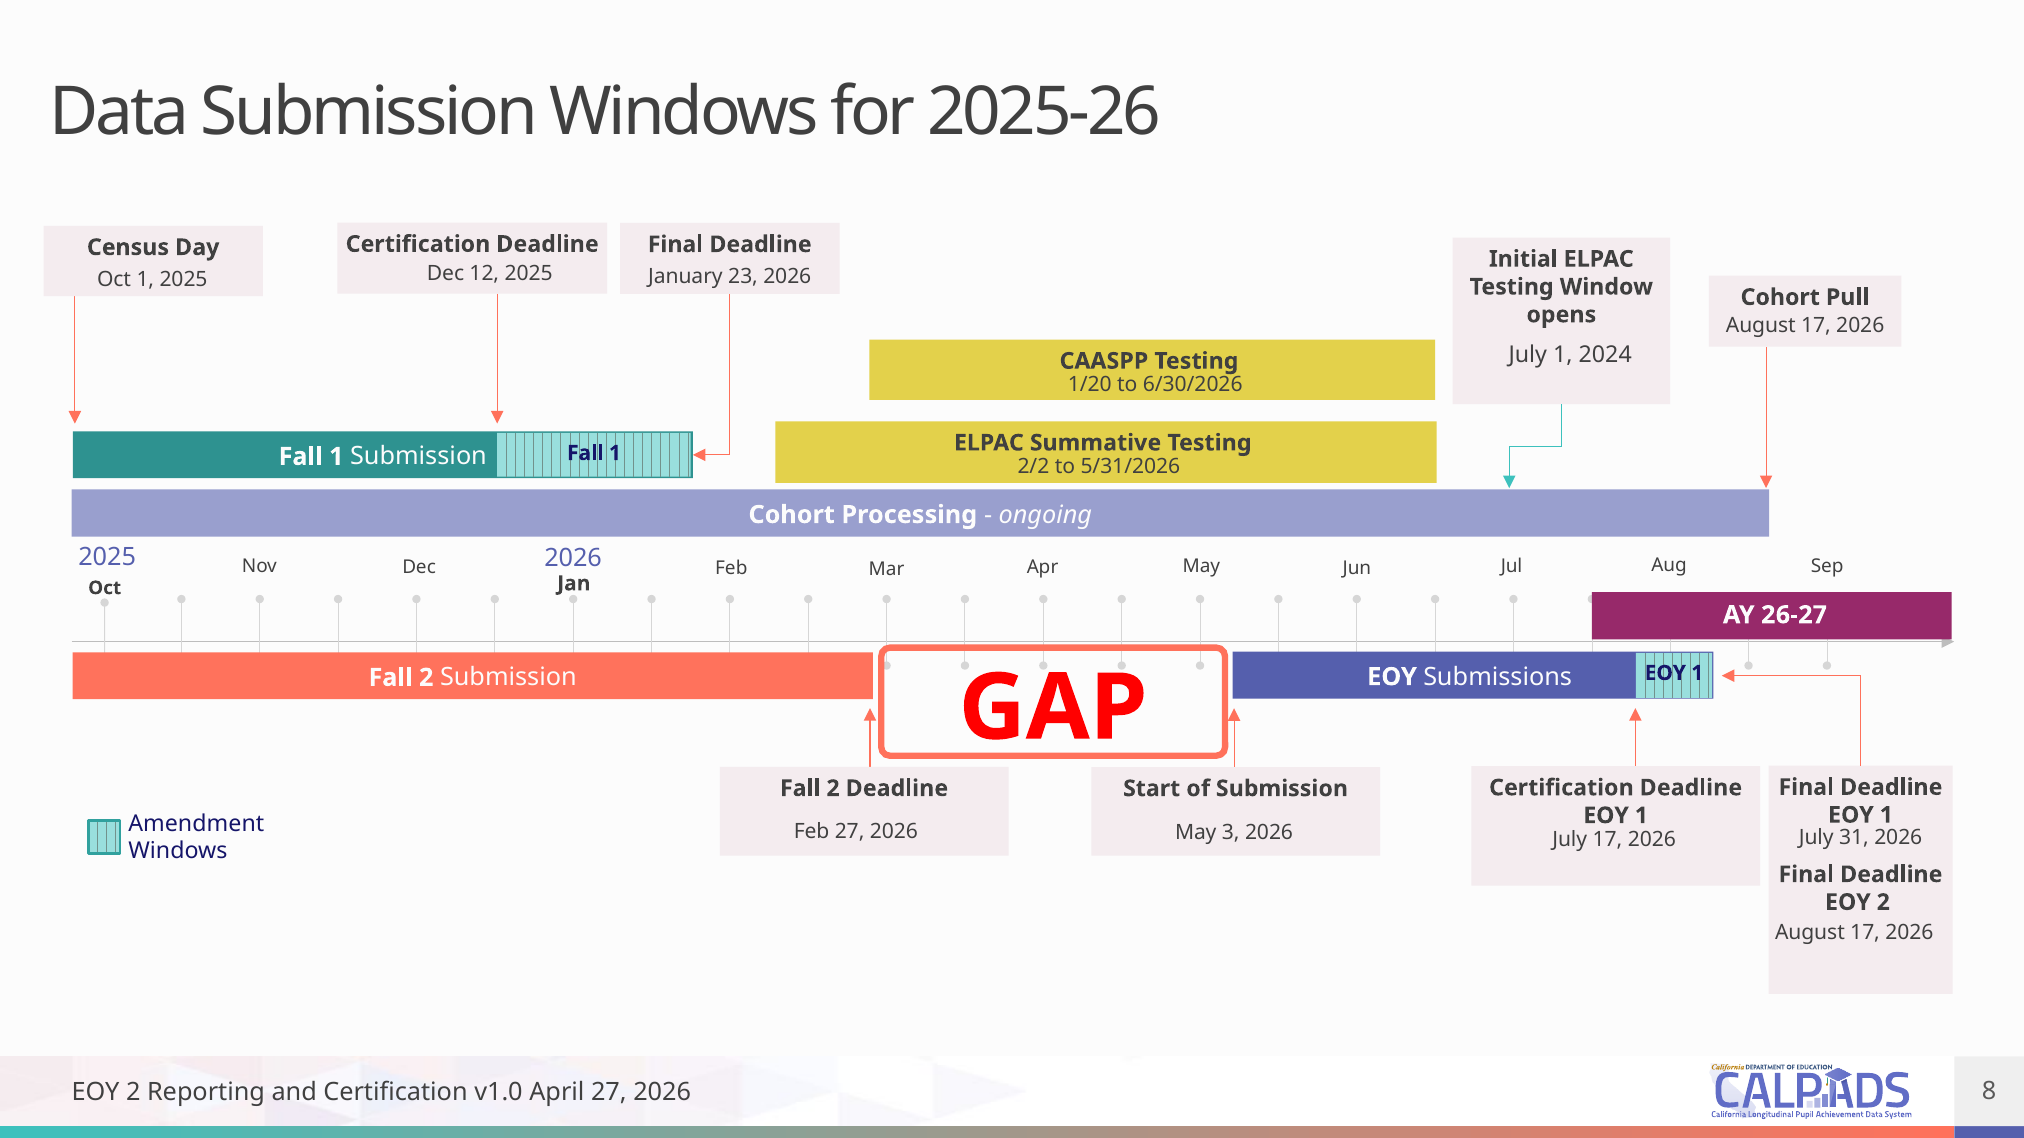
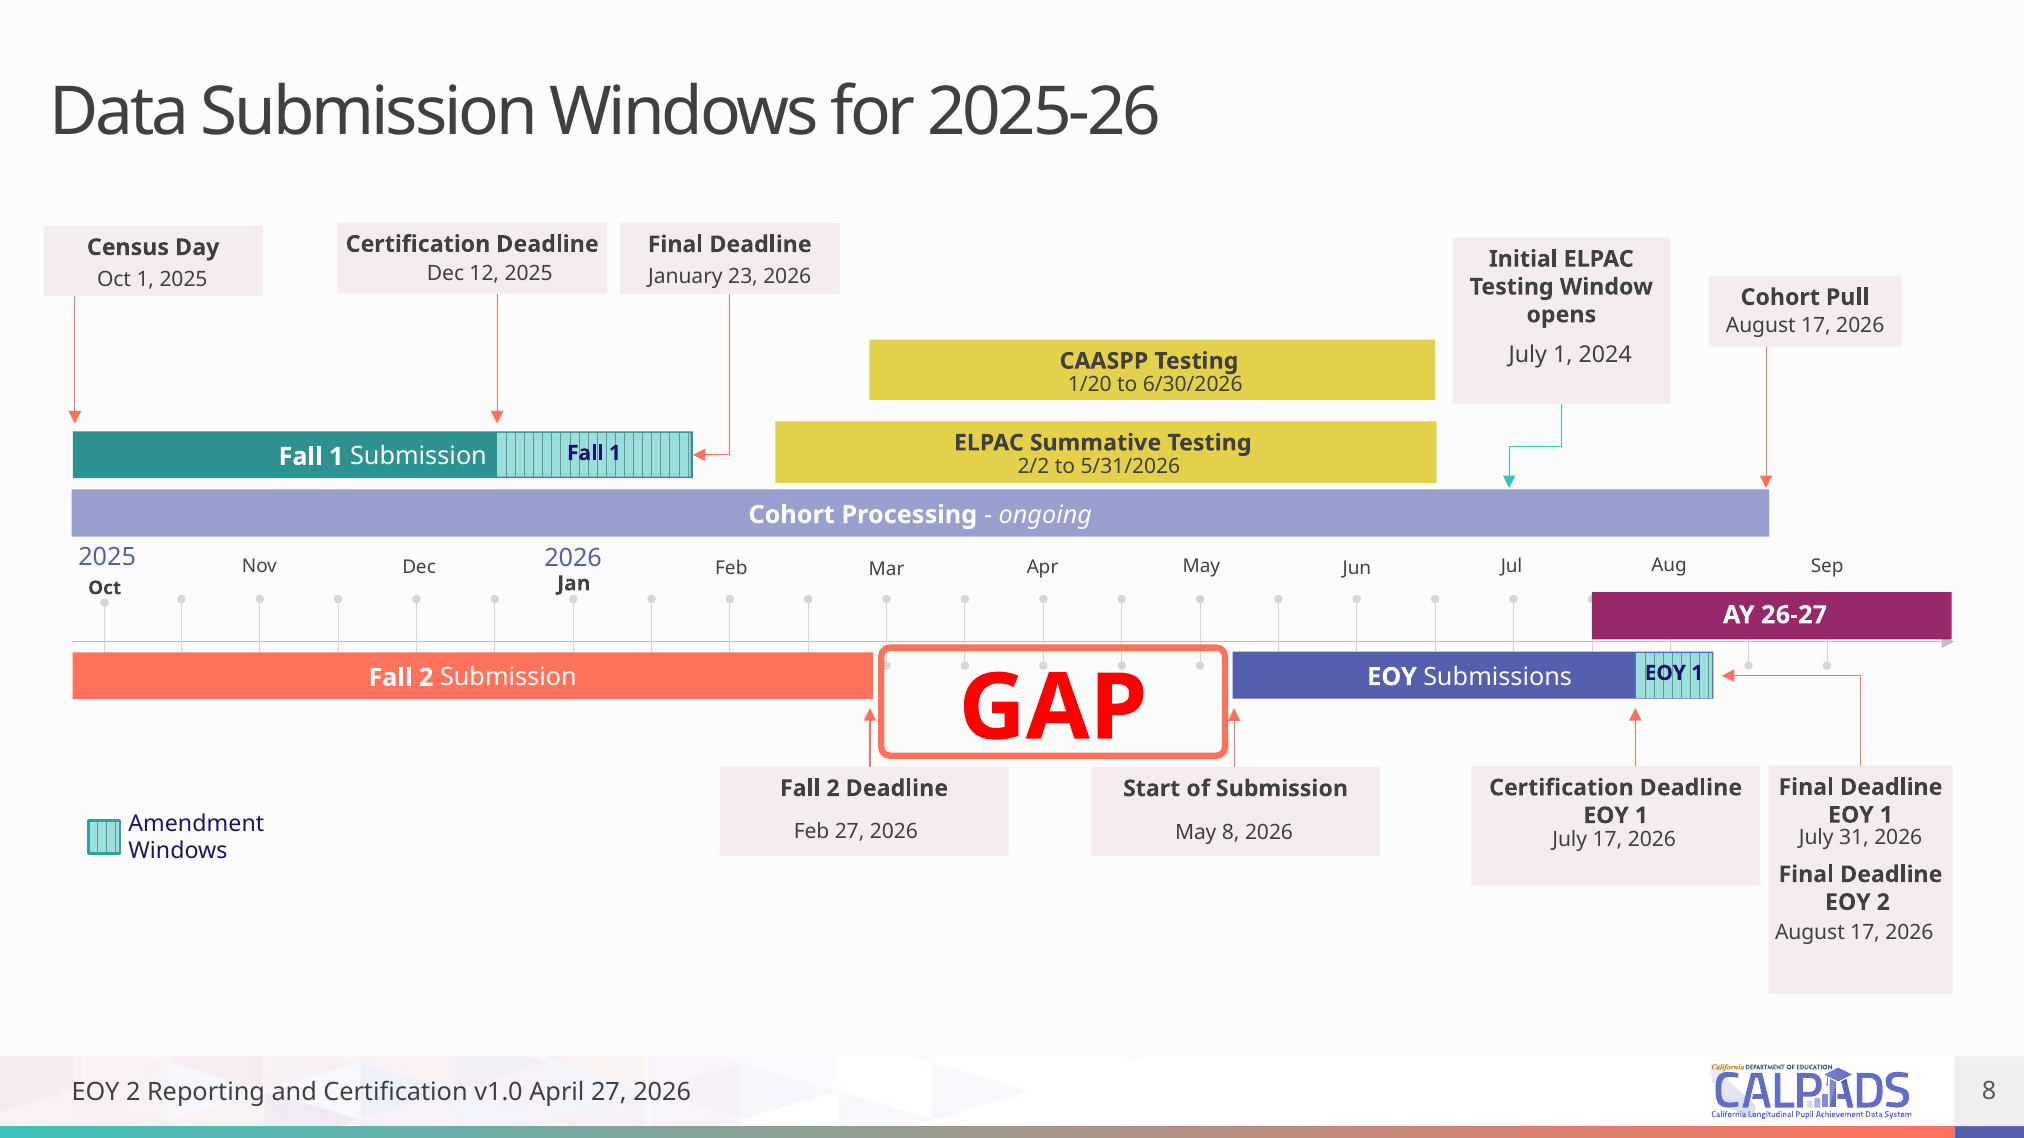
May 3: 3 -> 8
